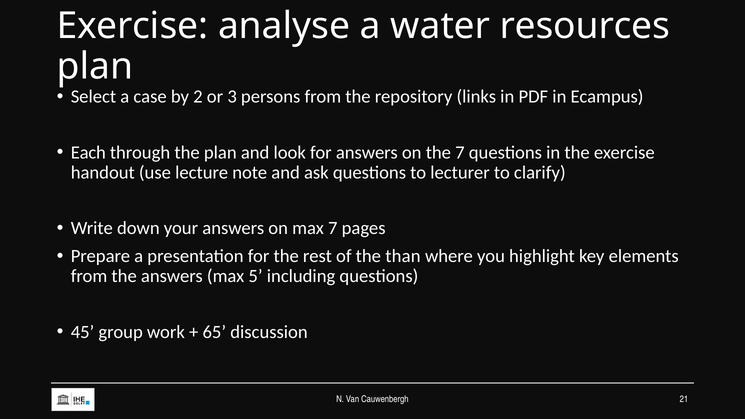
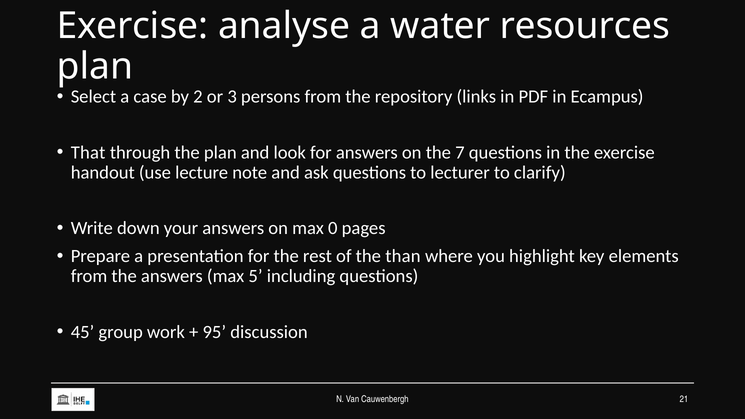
Each: Each -> That
max 7: 7 -> 0
65: 65 -> 95
